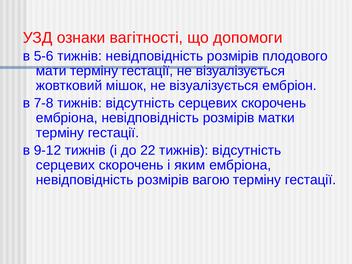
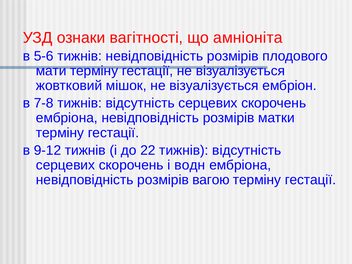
допомоги: допомоги -> амніоніта
яким: яким -> водн
